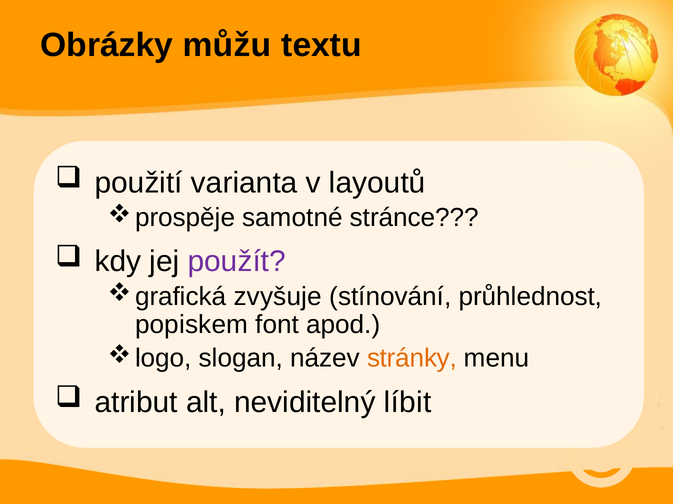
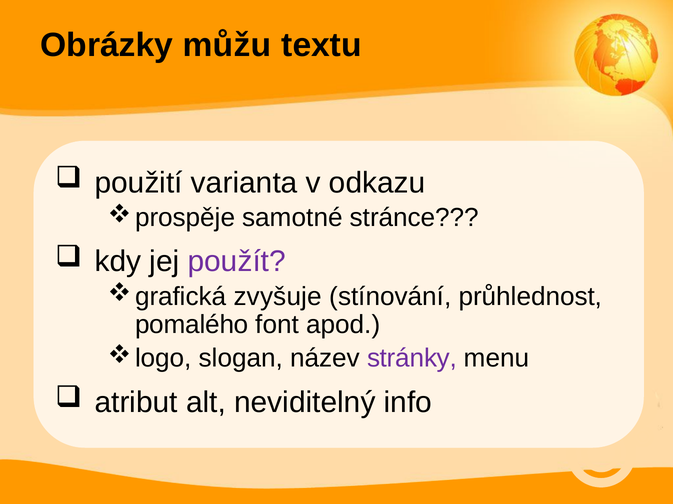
layoutů: layoutů -> odkazu
popiskem: popiskem -> pomalého
stránky colour: orange -> purple
líbit: líbit -> info
